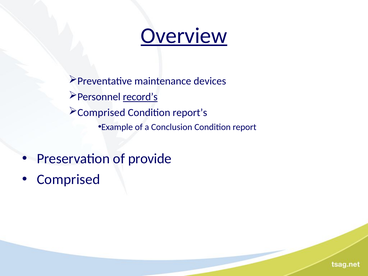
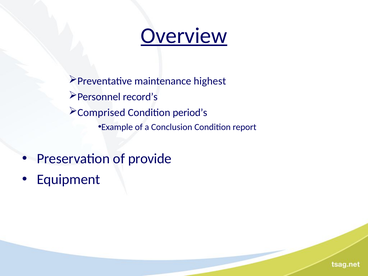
devices: devices -> highest
record’s underline: present -> none
report’s: report’s -> period’s
Comprised at (68, 179): Comprised -> Equipment
